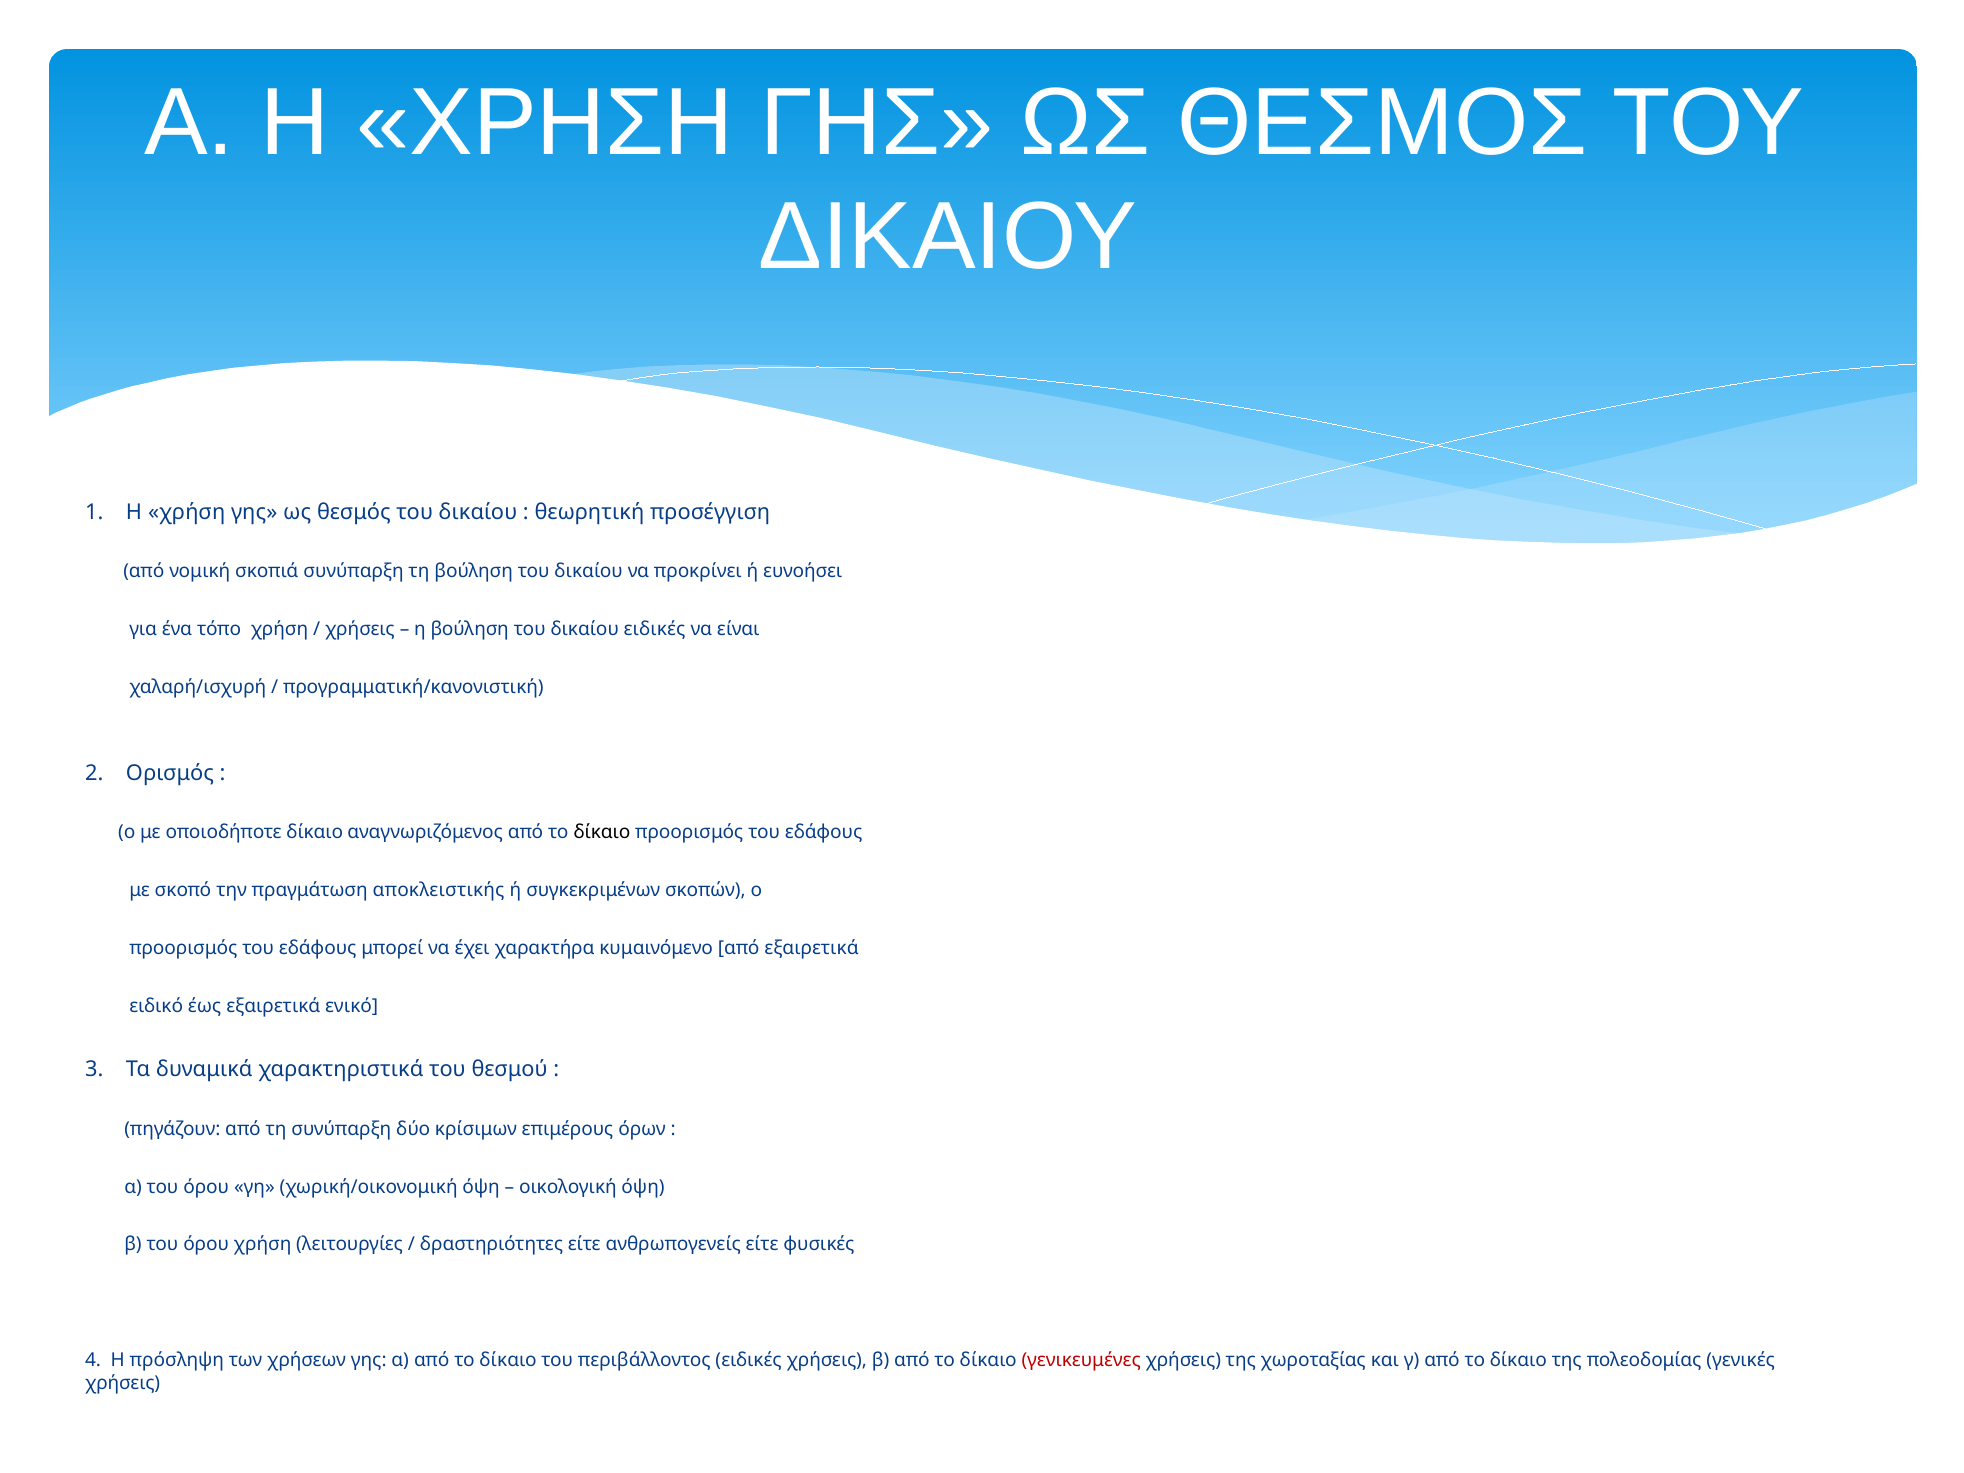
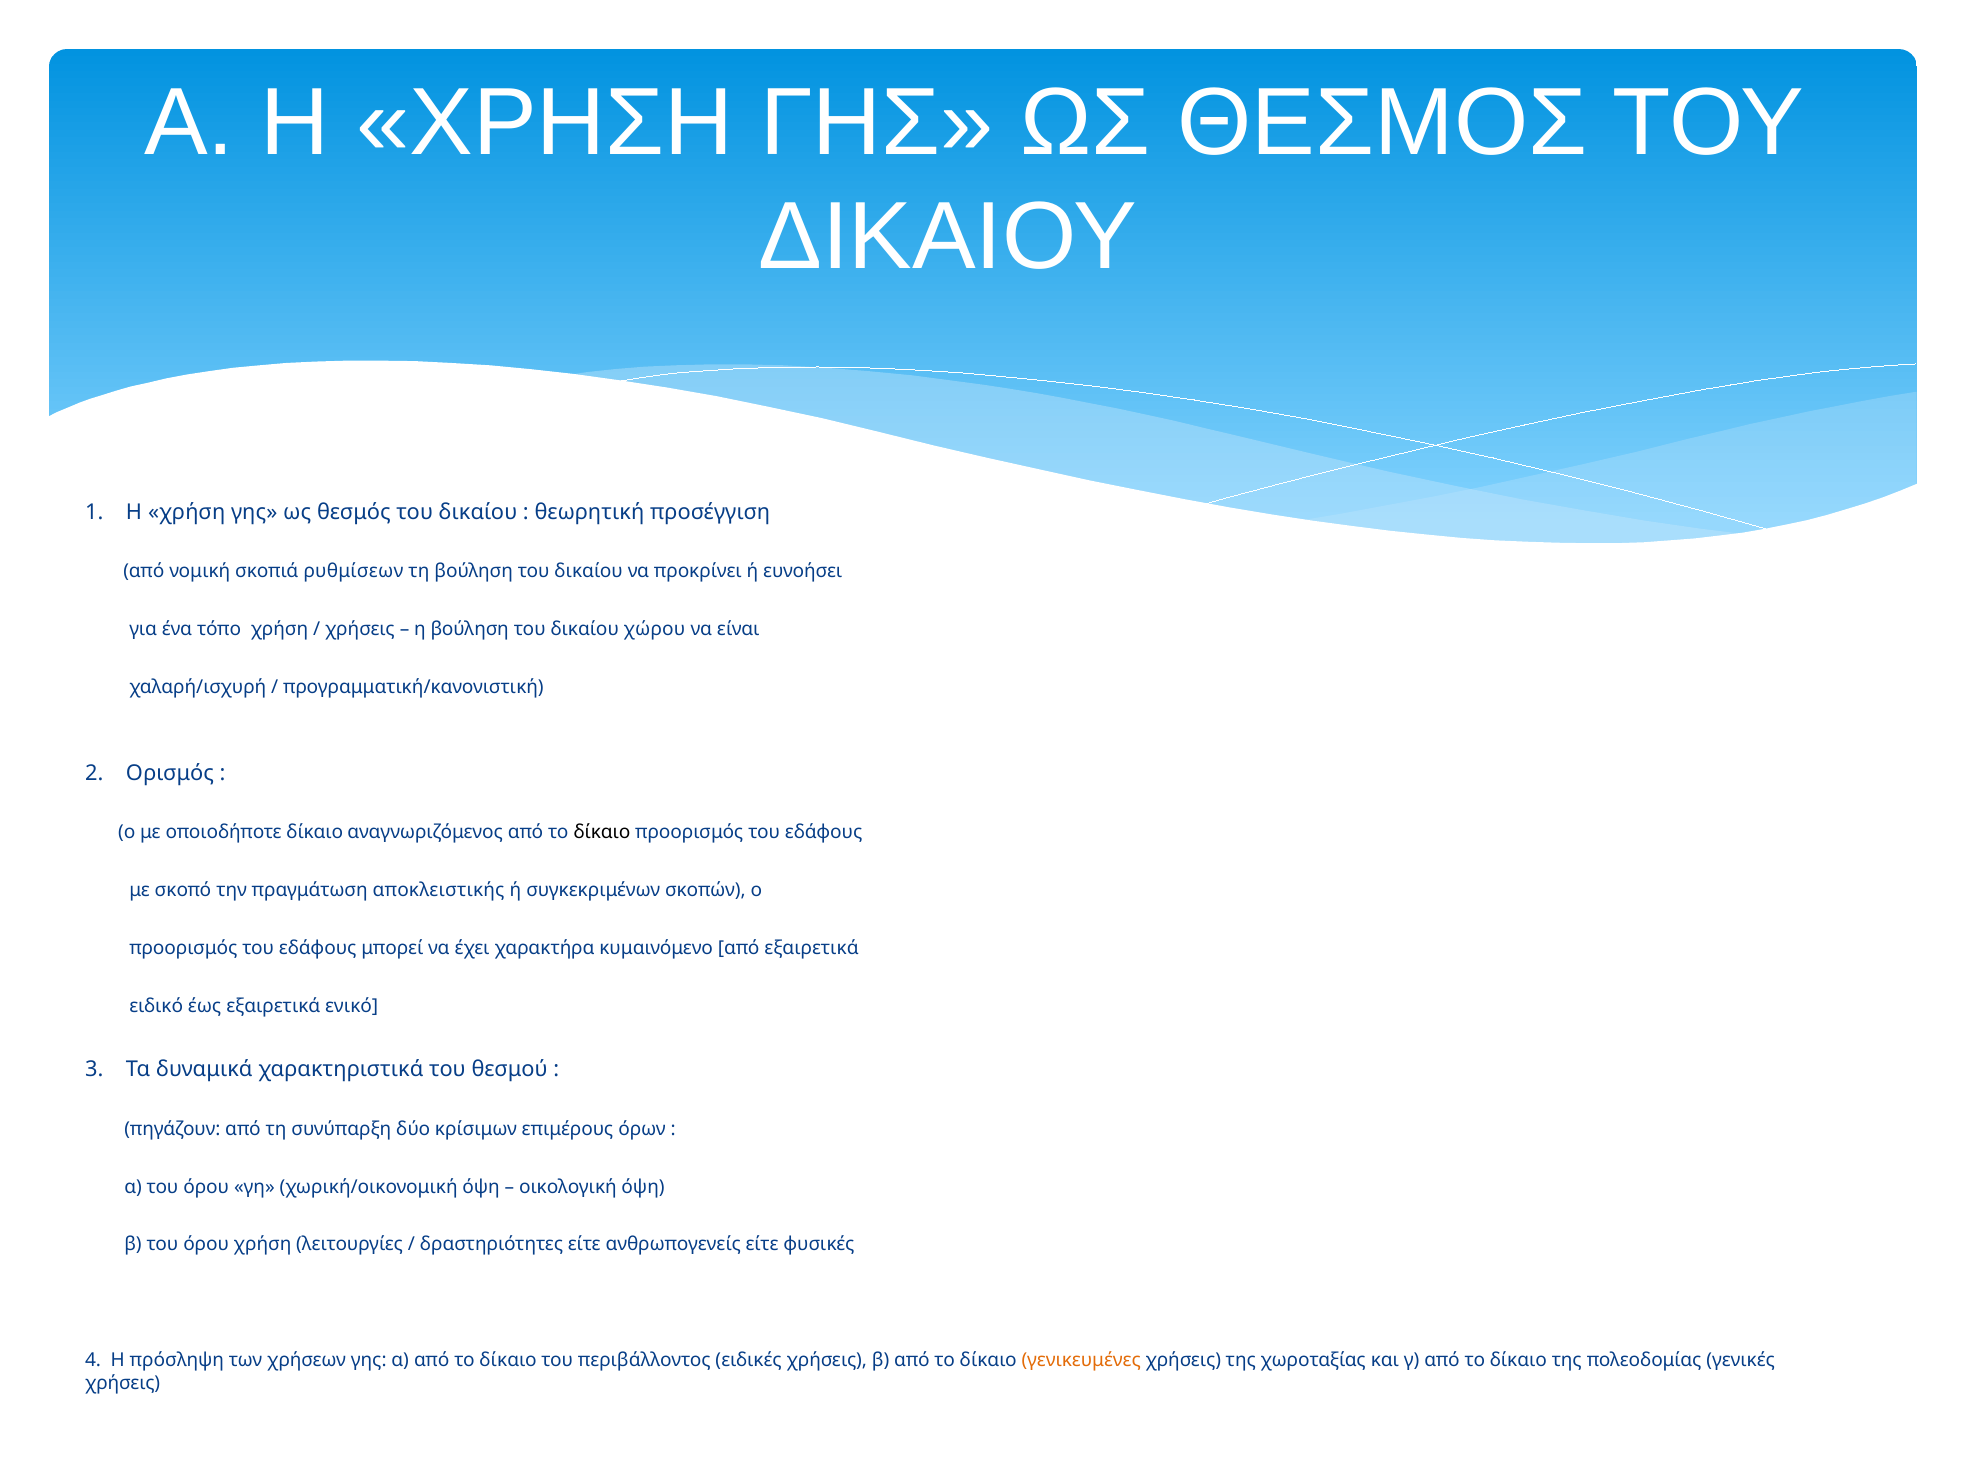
σκοπιά συνύπαρξη: συνύπαρξη -> ρυθμίσεων
δικαίου ειδικές: ειδικές -> χώρου
γενικευμένες colour: red -> orange
